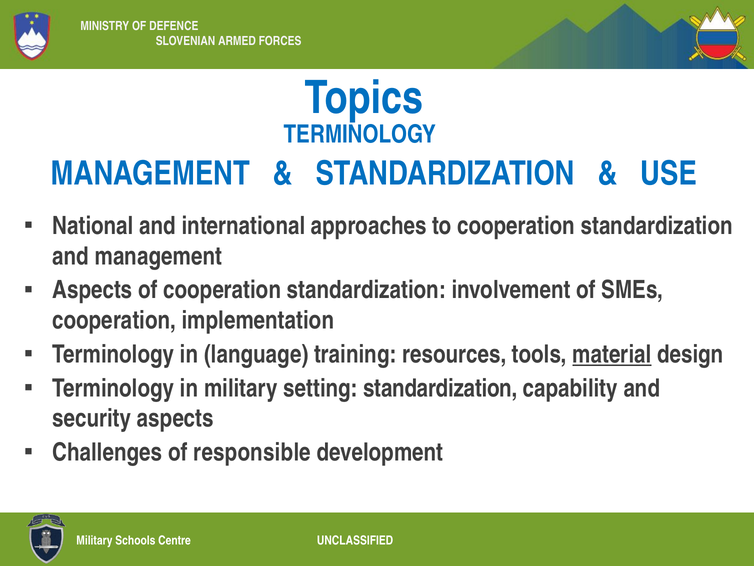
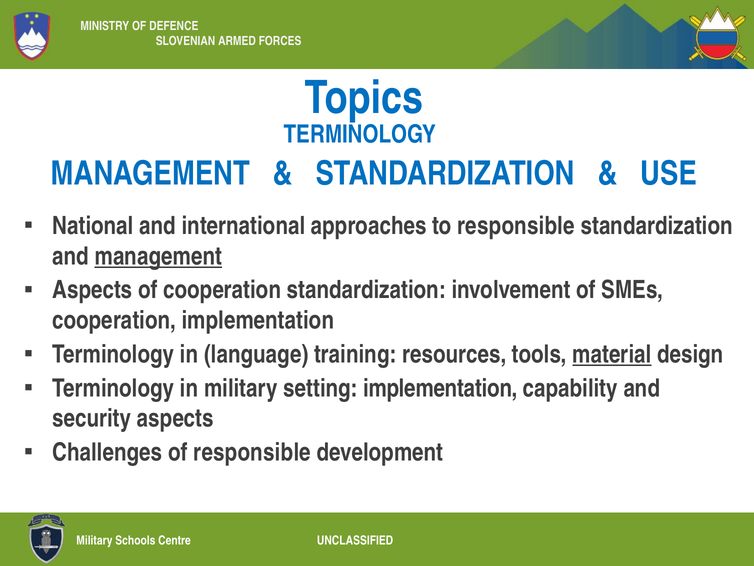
to cooperation: cooperation -> responsible
management at (158, 256) underline: none -> present
setting standardization: standardization -> implementation
